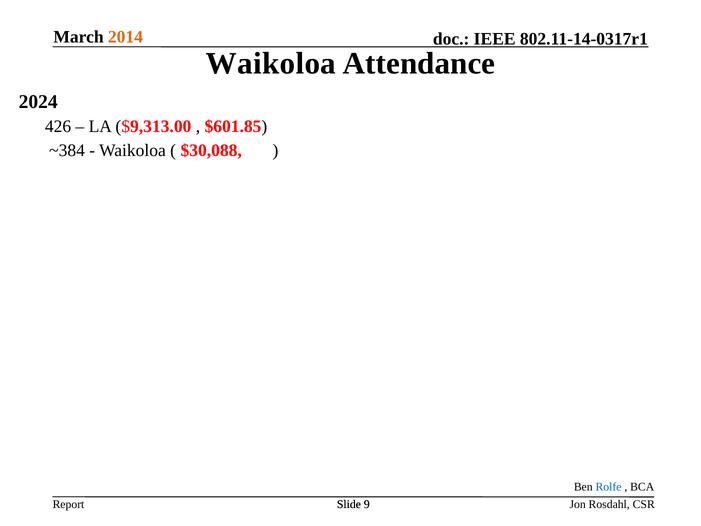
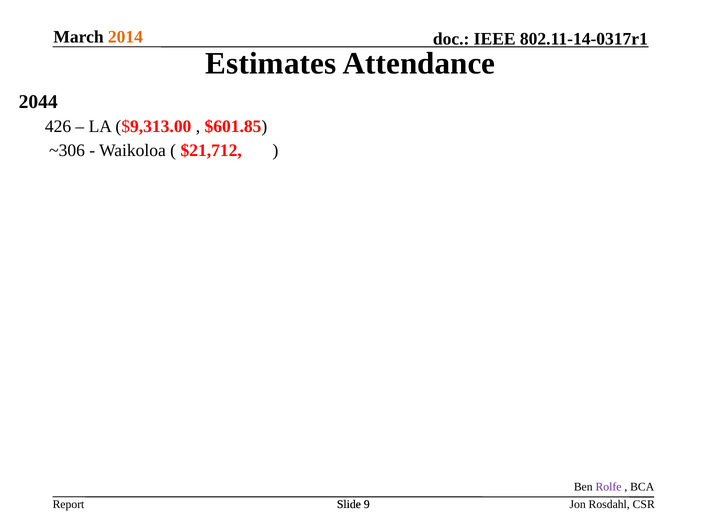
Waikoloa at (271, 64): Waikoloa -> Estimates
2024: 2024 -> 2044
~384: ~384 -> ~306
$30,088: $30,088 -> $21,712
Rolfe colour: blue -> purple
